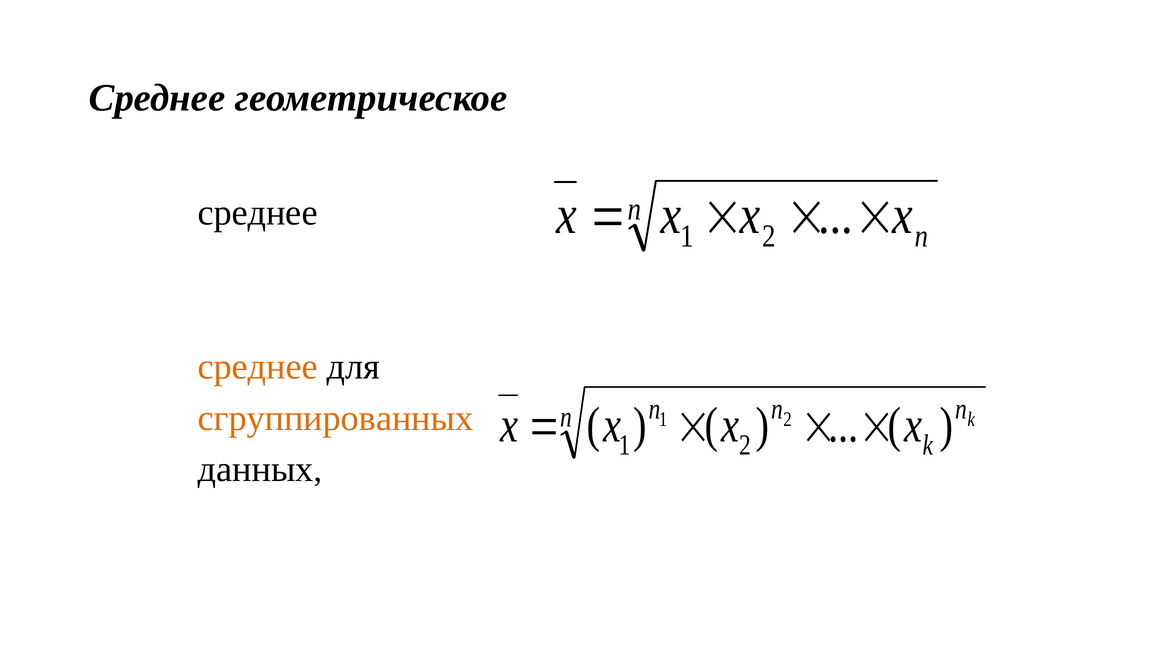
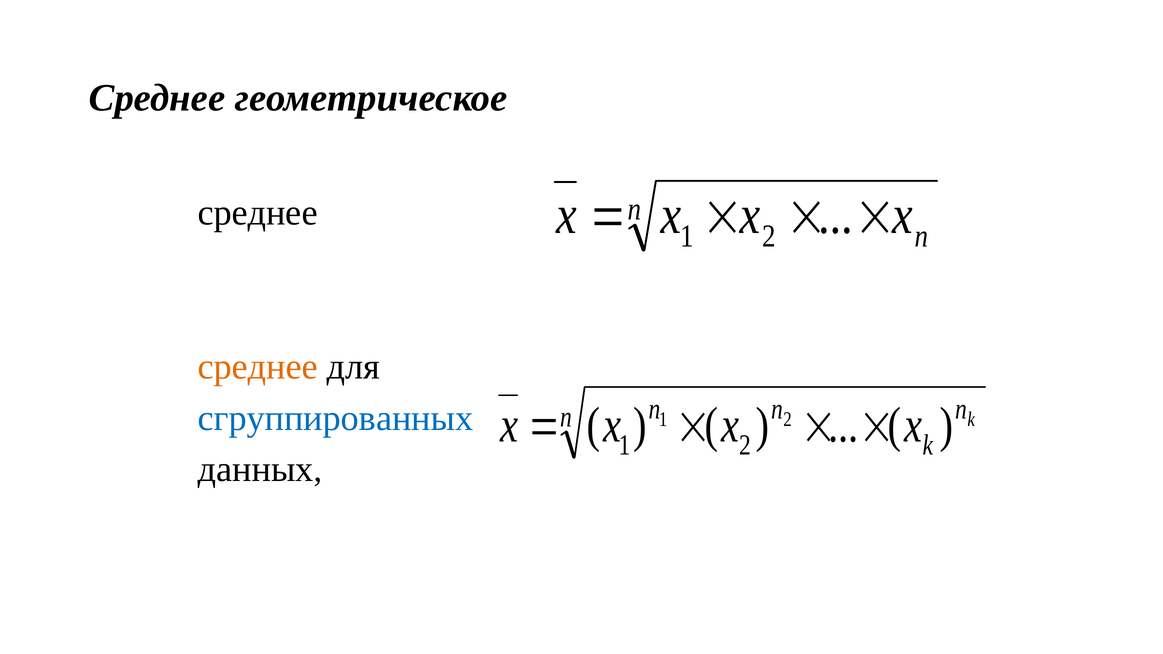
сгруппированных colour: orange -> blue
